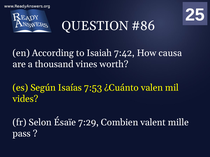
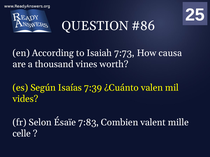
7:42: 7:42 -> 7:73
7:53: 7:53 -> 7:39
7:29: 7:29 -> 7:83
pass: pass -> celle
